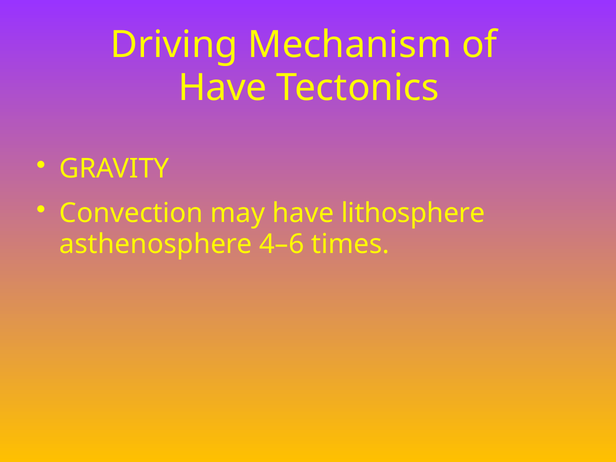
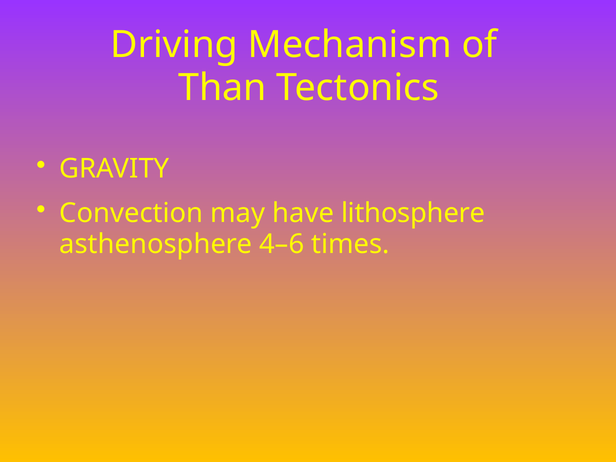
Have at (223, 88): Have -> Than
